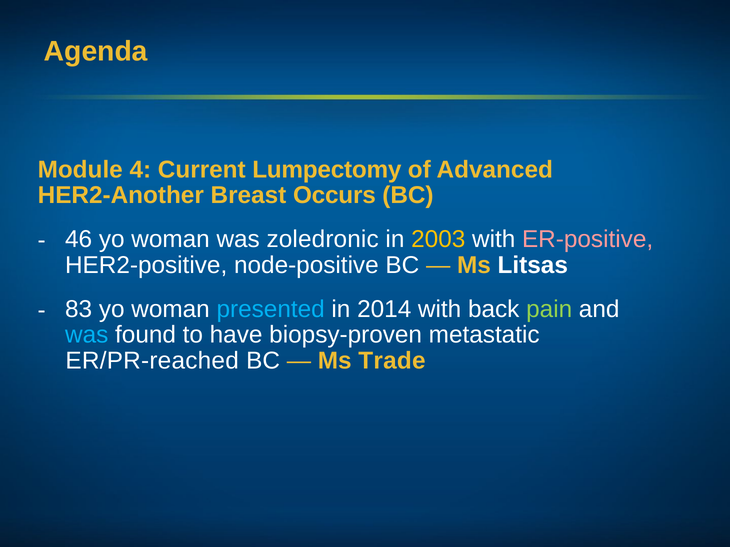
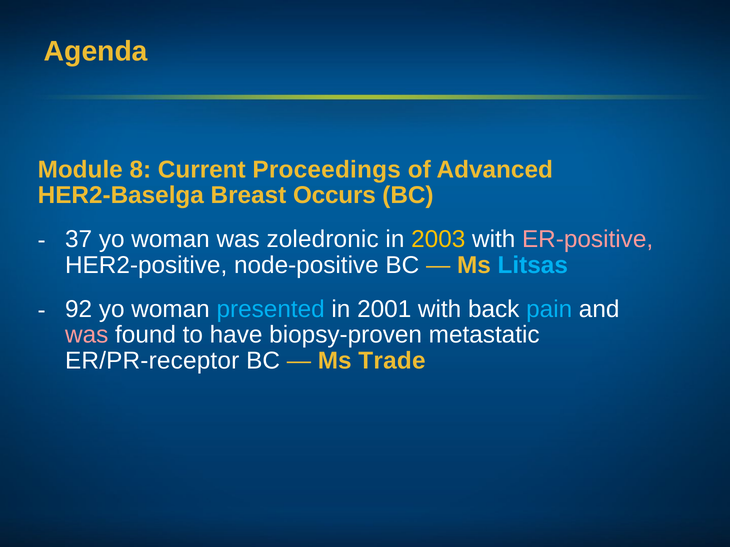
4: 4 -> 8
Lumpectomy: Lumpectomy -> Proceedings
HER2-Another: HER2-Another -> HER2-Baselga
46: 46 -> 37
Litsas colour: white -> light blue
83: 83 -> 92
2014: 2014 -> 2001
pain colour: light green -> light blue
was at (87, 335) colour: light blue -> pink
ER/PR-reached: ER/PR-reached -> ER/PR-receptor
